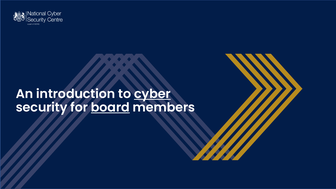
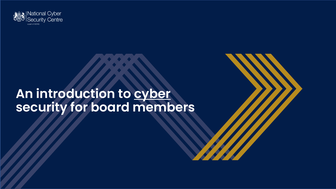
board underline: present -> none
